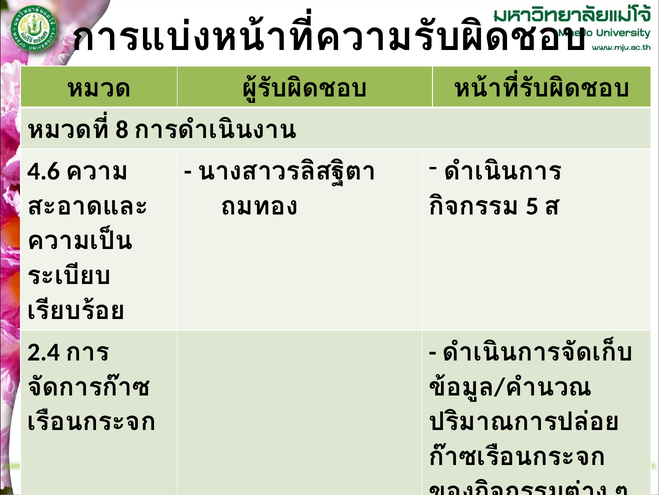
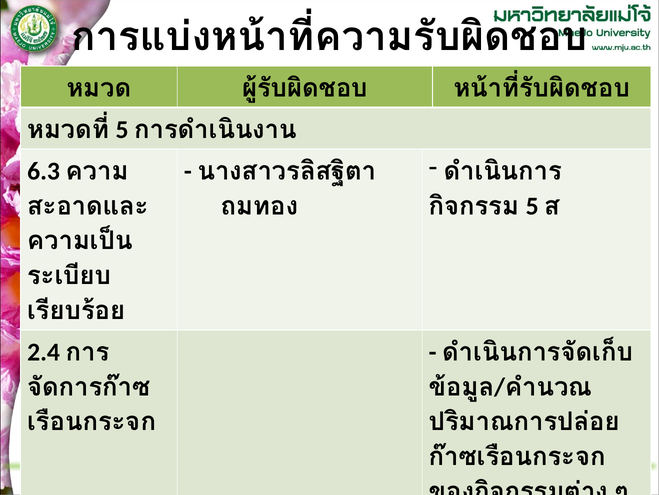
8 at (122, 130): 8 -> 5
4.6: 4.6 -> 6.3
